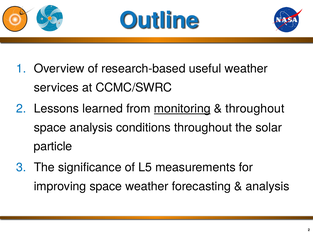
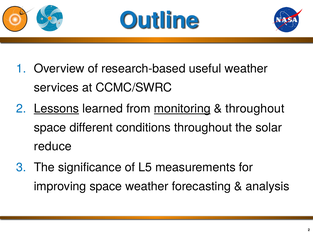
Lessons underline: none -> present
space analysis: analysis -> different
particle: particle -> reduce
